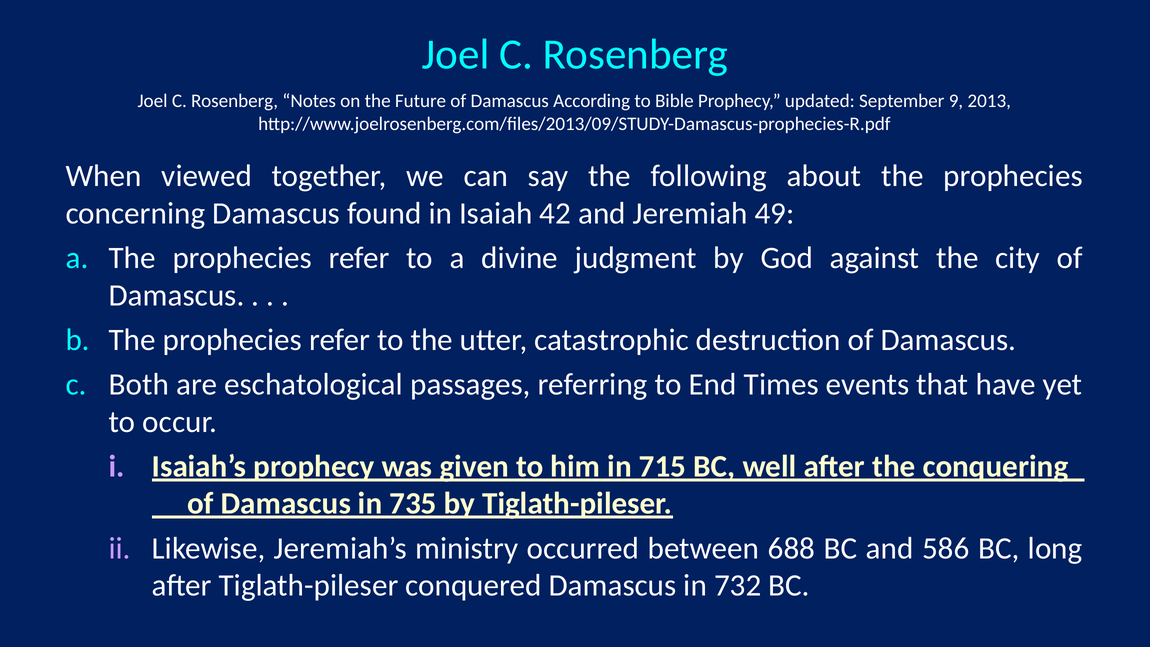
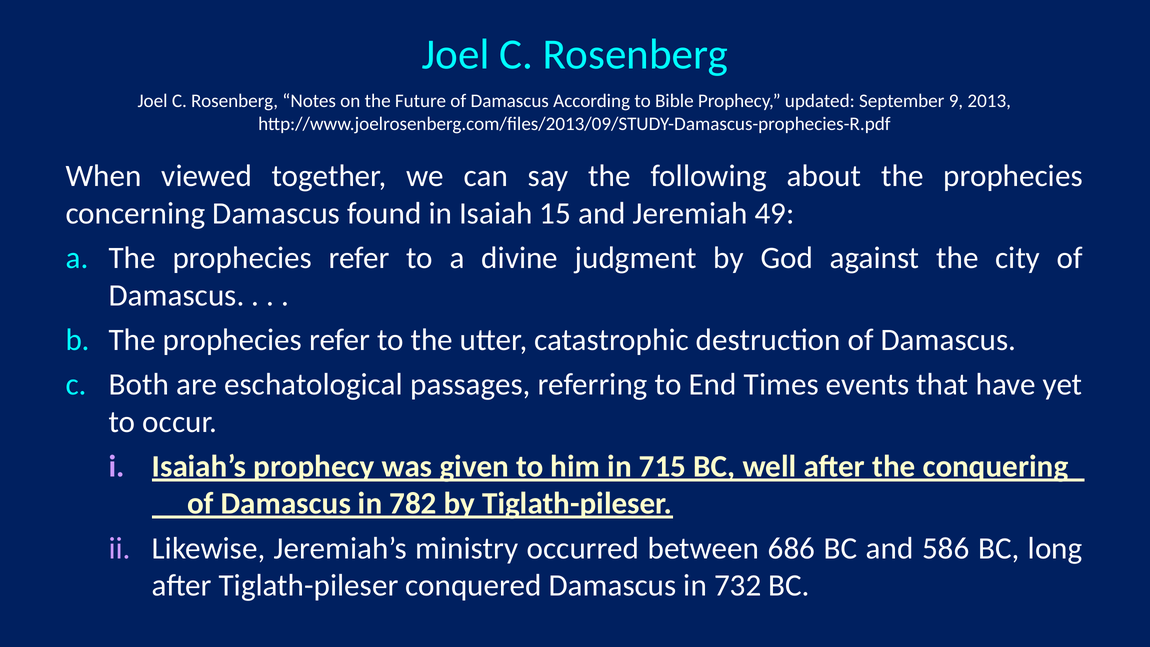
42: 42 -> 15
735: 735 -> 782
688: 688 -> 686
